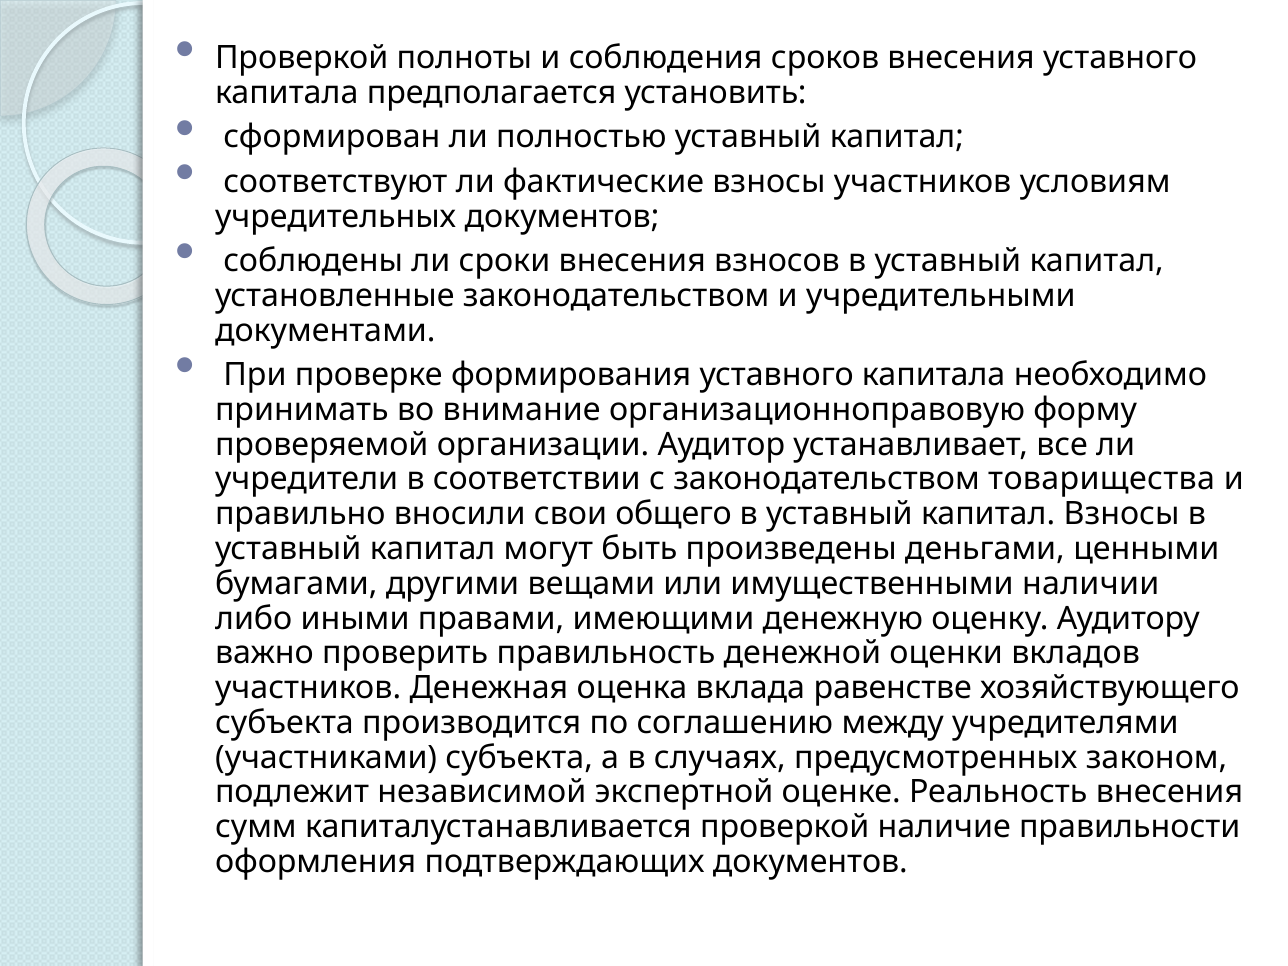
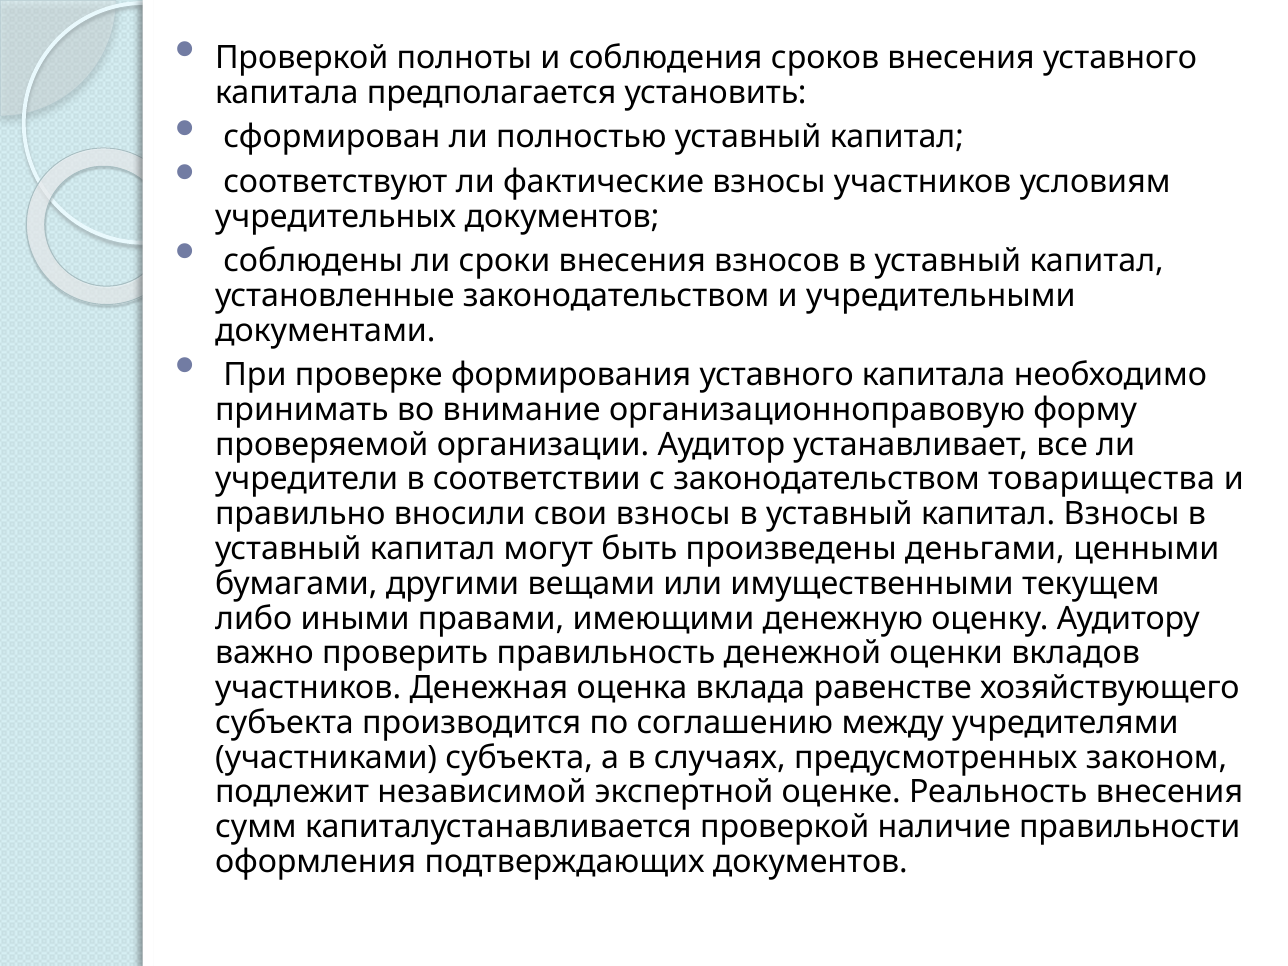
свои общего: общего -> взносы
наличии: наличии -> текущем
